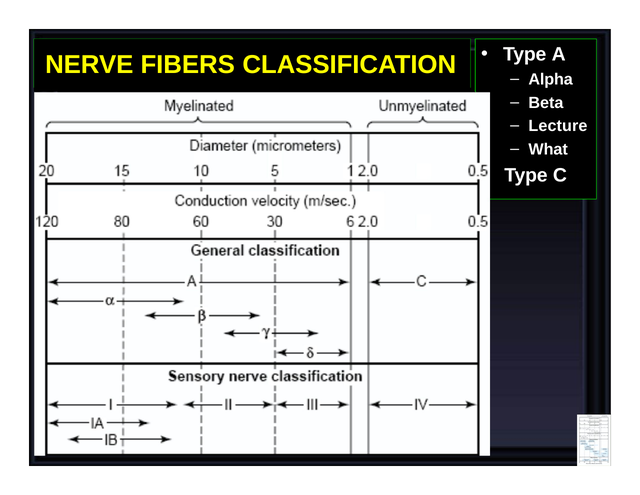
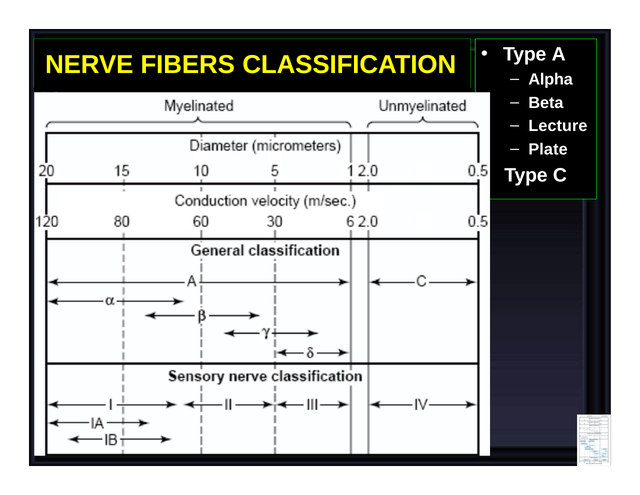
What: What -> Plate
